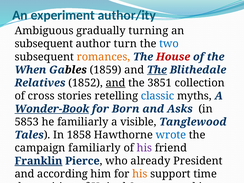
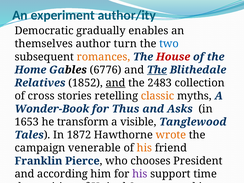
Ambiguous: Ambiguous -> Democratic
turning: turning -> enables
subsequent at (44, 44): subsequent -> themselves
When: When -> Home
1859: 1859 -> 6776
3851: 3851 -> 2483
classic colour: blue -> orange
Wonder-Book underline: present -> none
Born: Born -> Thus
5853: 5853 -> 1653
he familiarly: familiarly -> transform
1858: 1858 -> 1872
wrote colour: blue -> orange
campaign familiarly: familiarly -> venerable
his at (144, 148) colour: purple -> orange
Franklin underline: present -> none
already: already -> chooses
his at (140, 174) colour: orange -> purple
